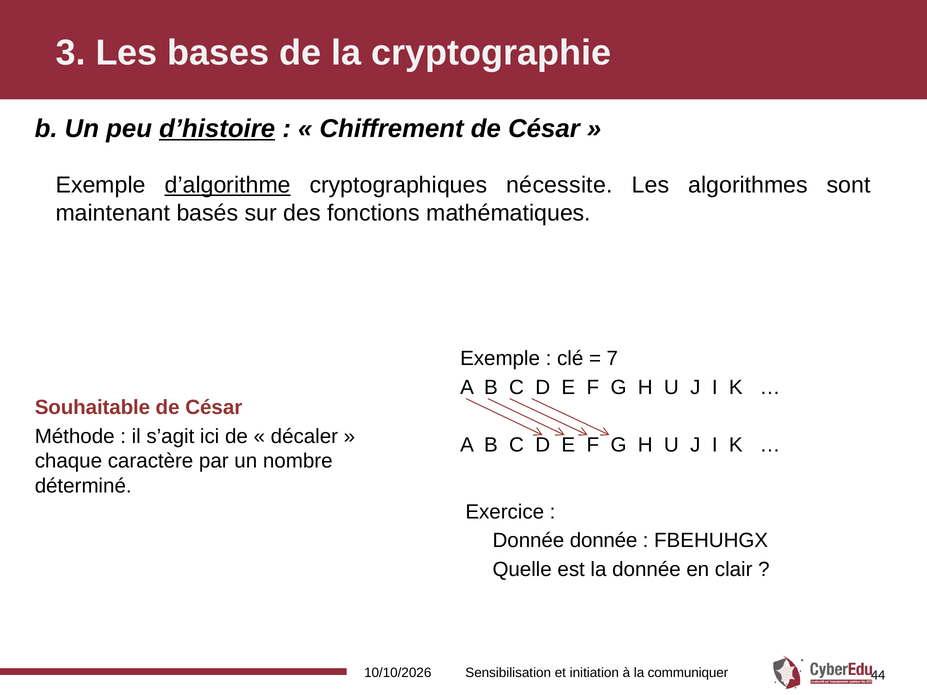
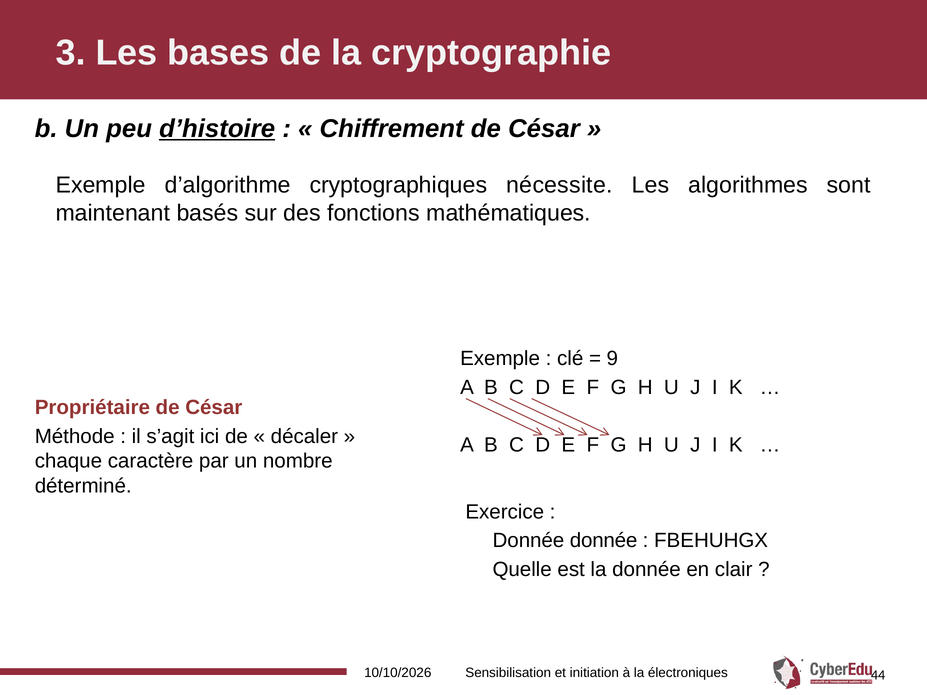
d’algorithme underline: present -> none
7: 7 -> 9
Souhaitable: Souhaitable -> Propriétaire
communiquer: communiquer -> électroniques
